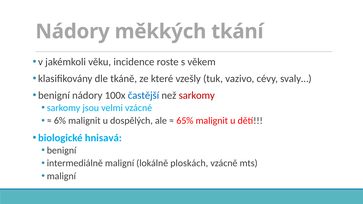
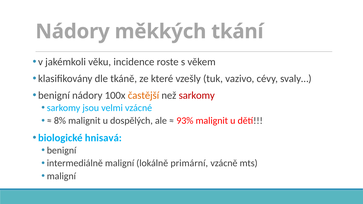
častější colour: blue -> orange
6%: 6% -> 8%
65%: 65% -> 93%
ploskách: ploskách -> primární
